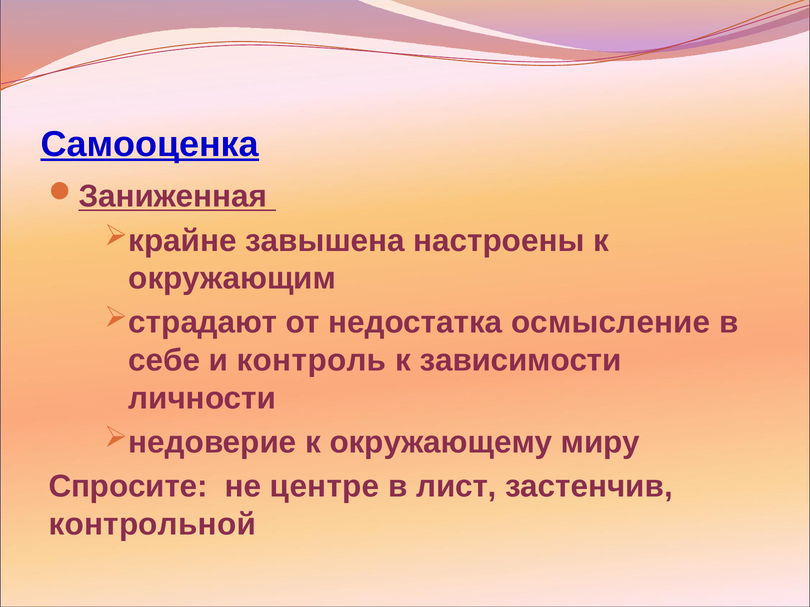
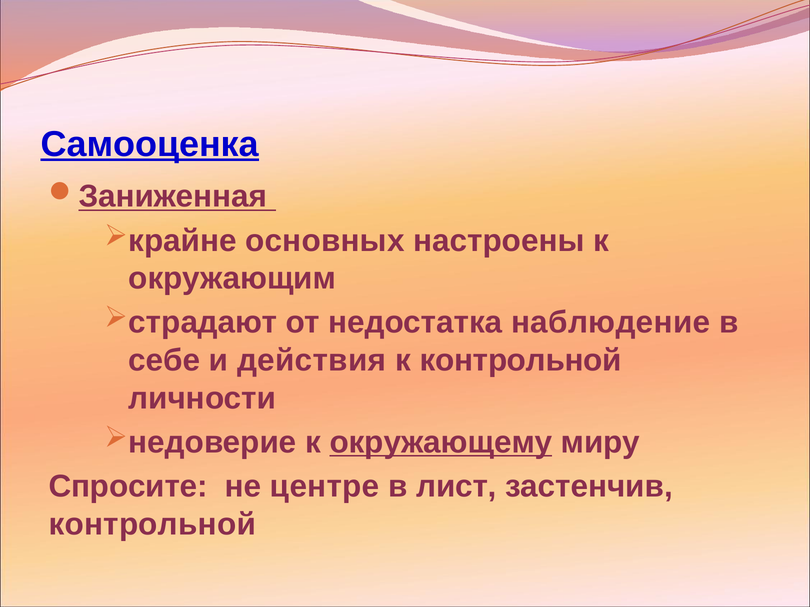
завышена: завышена -> основных
осмысление: осмысление -> наблюдение
контроль: контроль -> действия
к зависимости: зависимости -> контрольной
окружающему underline: none -> present
